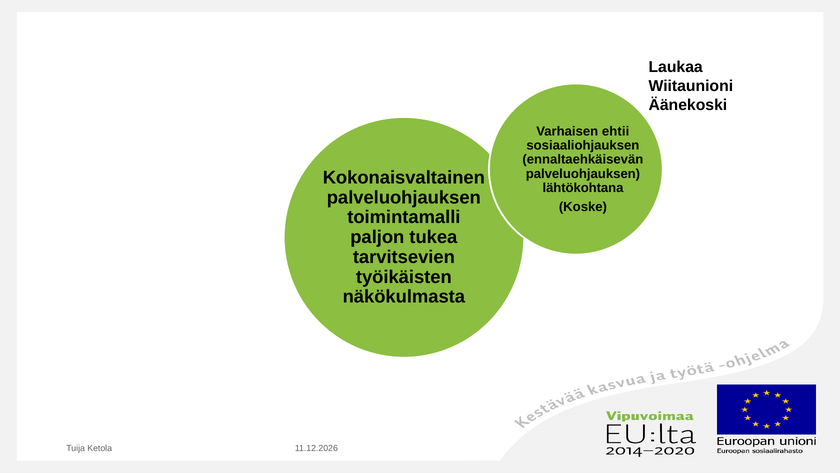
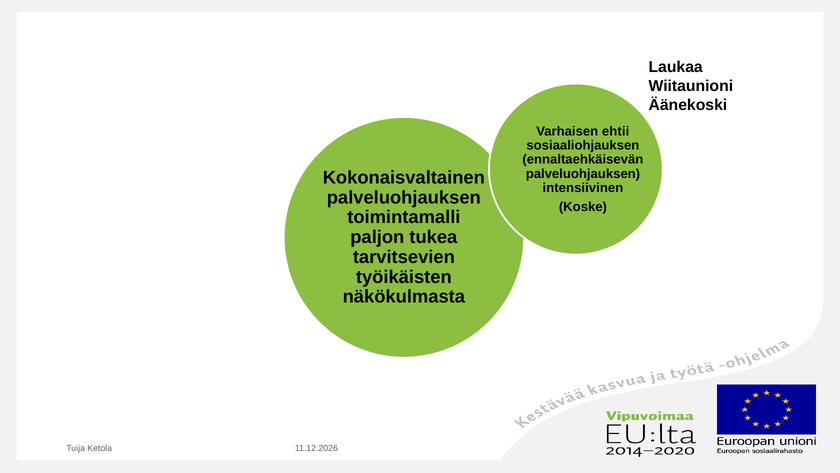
lähtökohtana: lähtökohtana -> intensiivinen
